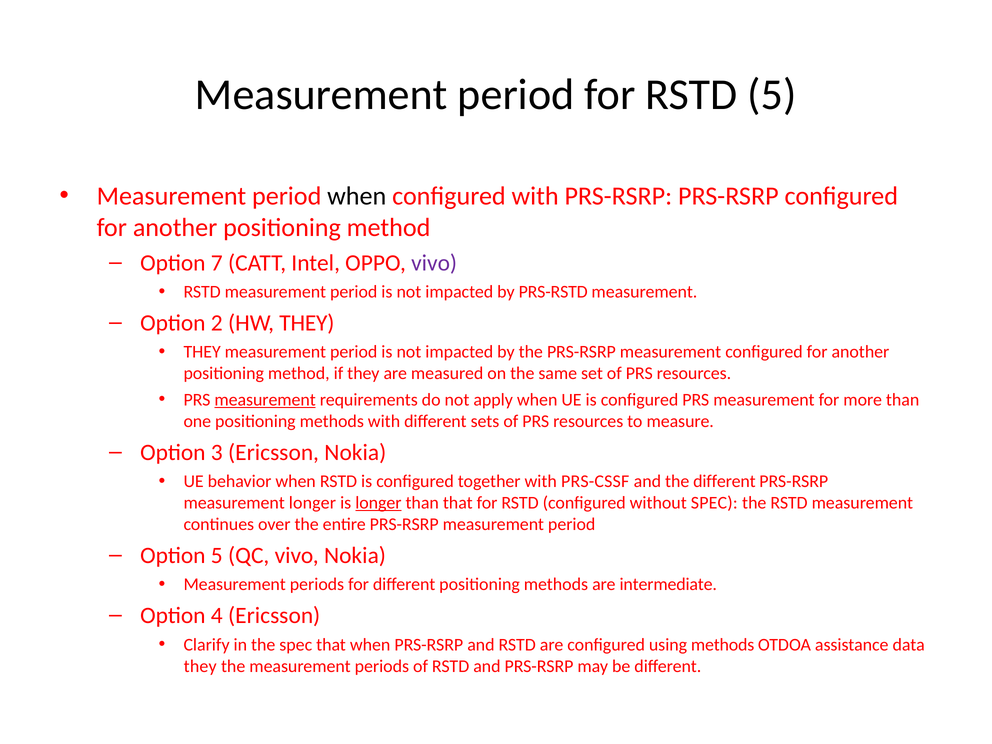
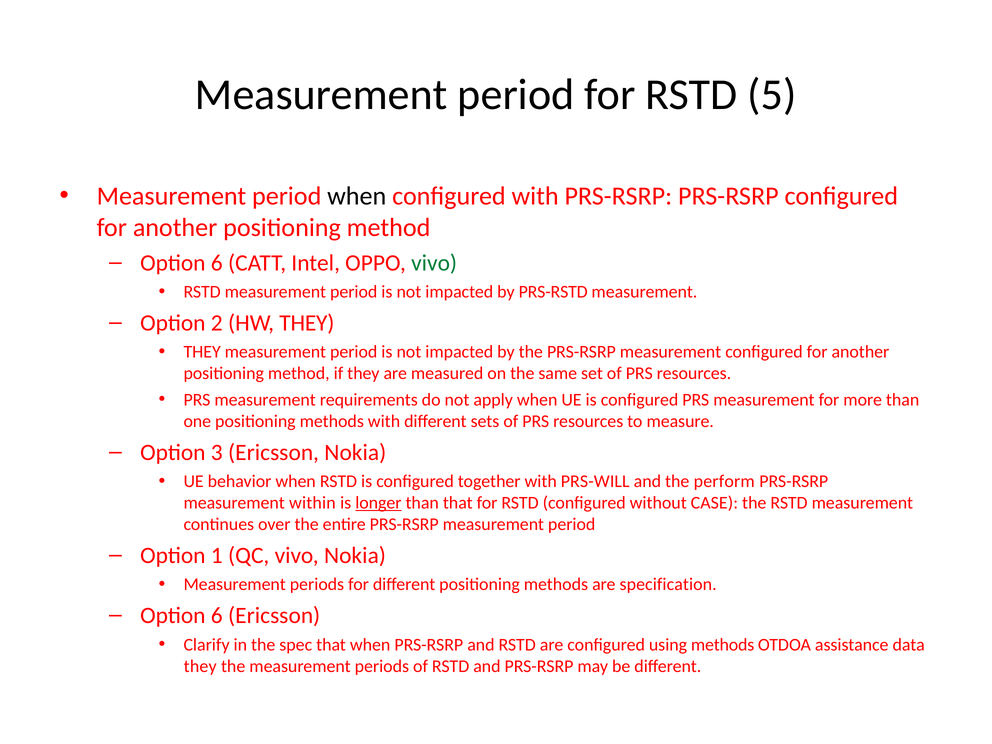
7 at (217, 263): 7 -> 6
vivo at (434, 263) colour: purple -> green
measurement at (265, 400) underline: present -> none
PRS-CSSF: PRS-CSSF -> PRS-WILL
the different: different -> perform
measurement longer: longer -> within
without SPEC: SPEC -> CASE
Option 5: 5 -> 1
intermediate: intermediate -> specification
4 at (217, 616): 4 -> 6
